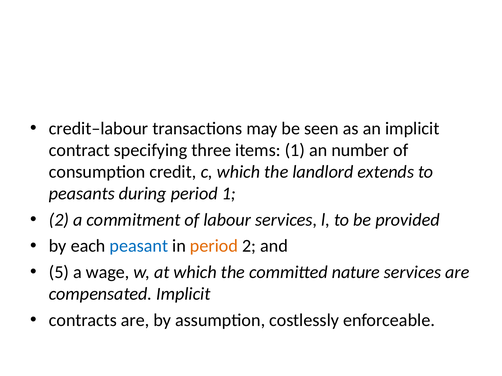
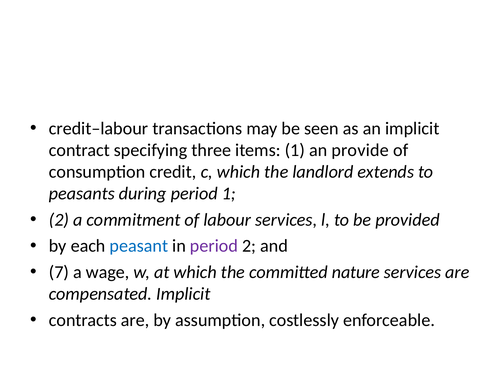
number: number -> provide
period at (214, 246) colour: orange -> purple
5: 5 -> 7
